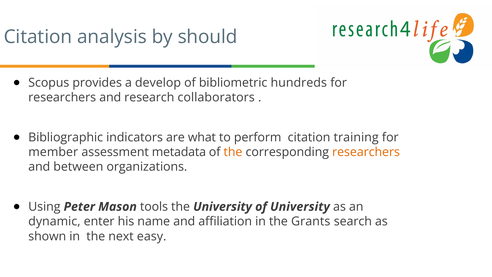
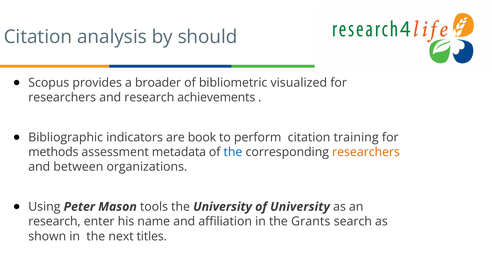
develop: develop -> broader
hundreds: hundreds -> visualized
collaborators: collaborators -> achievements
what: what -> book
member: member -> methods
the at (233, 152) colour: orange -> blue
dynamic at (54, 221): dynamic -> research
easy: easy -> titles
